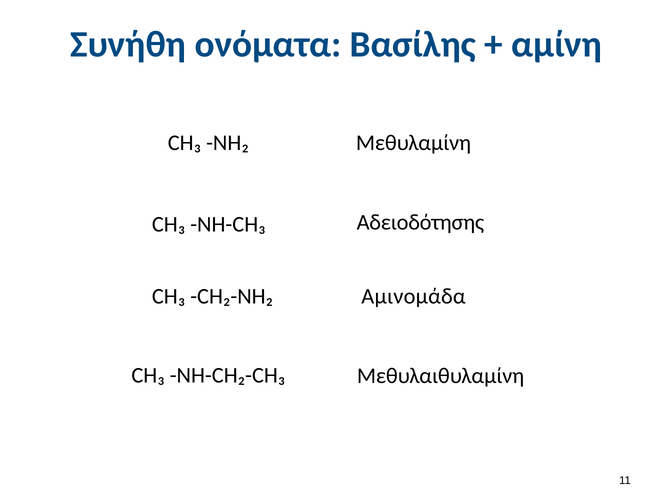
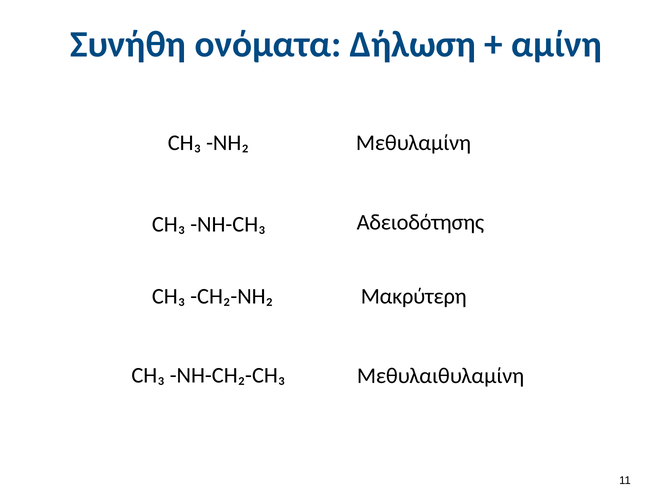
Βασίλης: Βασίλης -> Δήλωση
Αμινομάδα: Αμινομάδα -> Μακρύτερη
